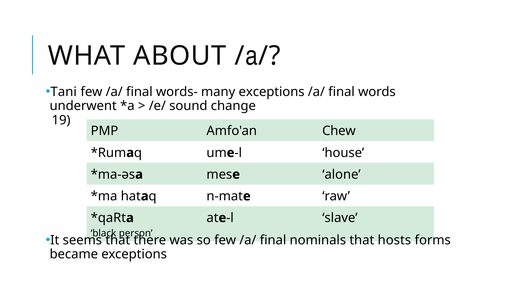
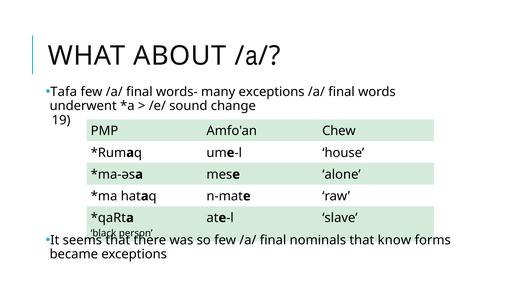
Tani: Tani -> Tafa
hosts: hosts -> know
